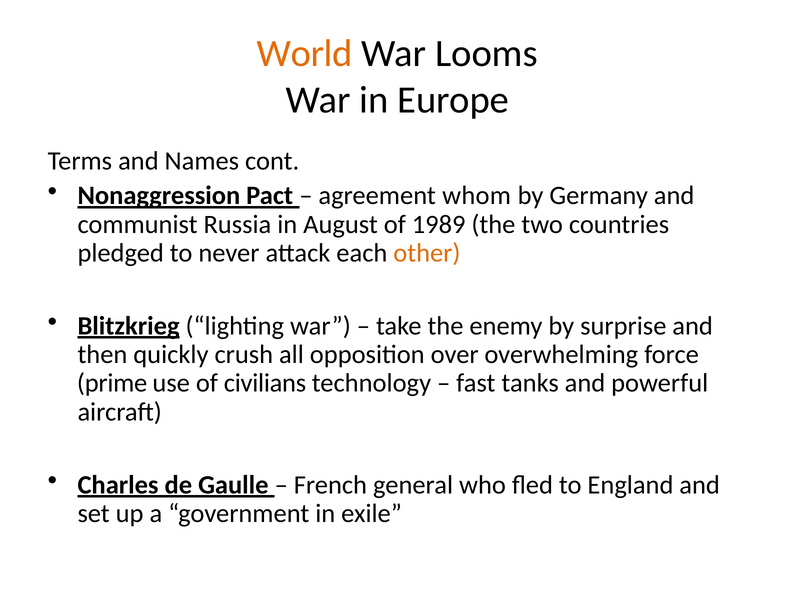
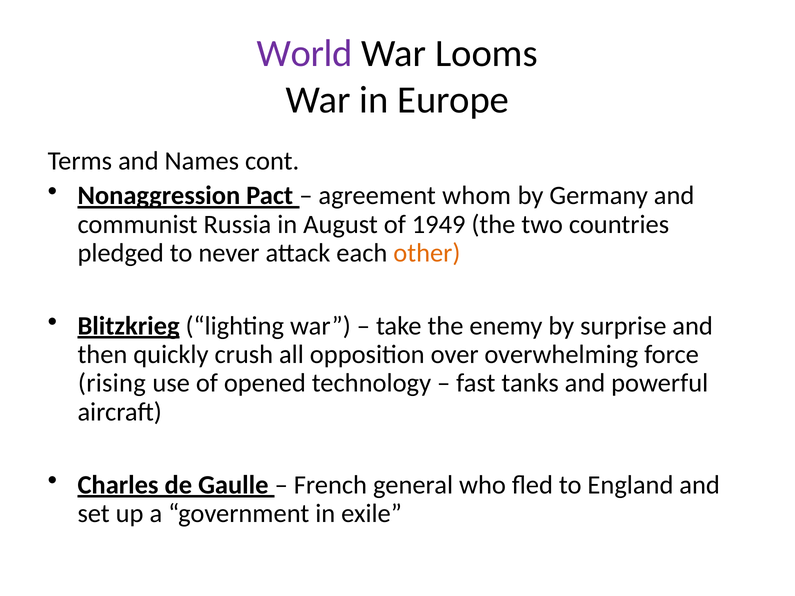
World colour: orange -> purple
1989: 1989 -> 1949
prime: prime -> rising
civilians: civilians -> opened
